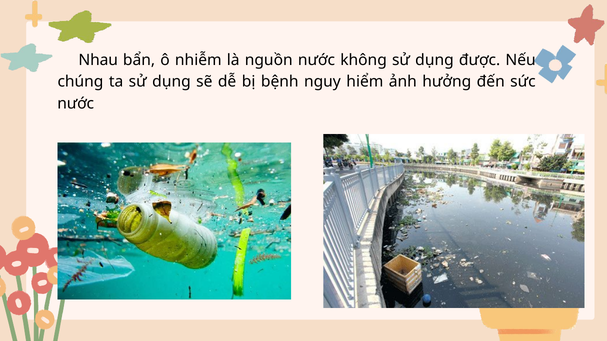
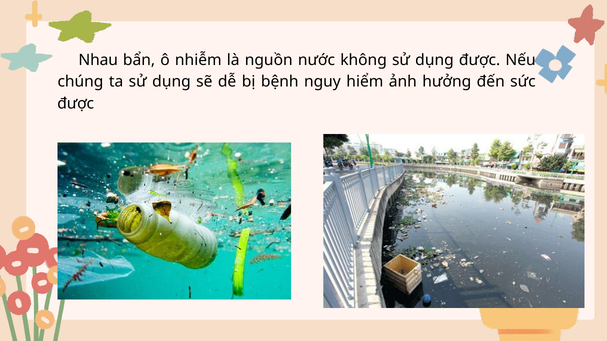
nước at (76, 104): nước -> được
